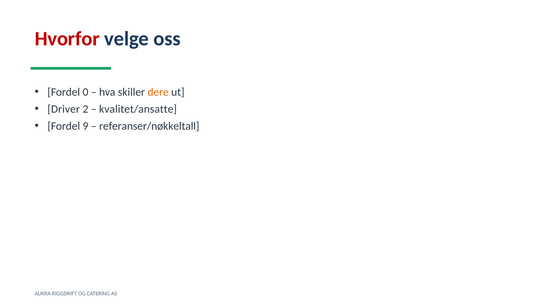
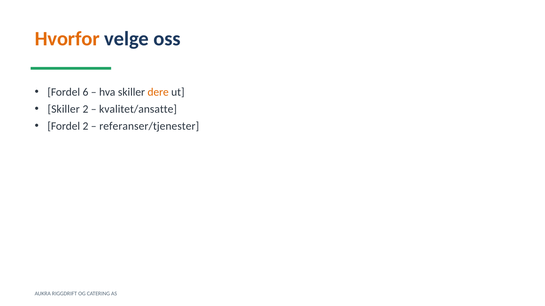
Hvorfor colour: red -> orange
0: 0 -> 6
Driver at (64, 109): Driver -> Skiller
Fordel 9: 9 -> 2
referanser/nøkkeltall: referanser/nøkkeltall -> referanser/tjenester
